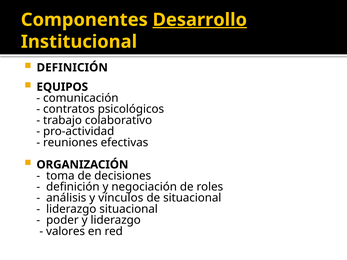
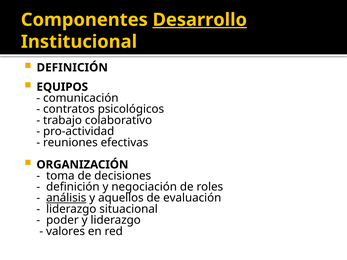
análisis underline: none -> present
vínculos: vínculos -> aquellos
de situacional: situacional -> evaluación
